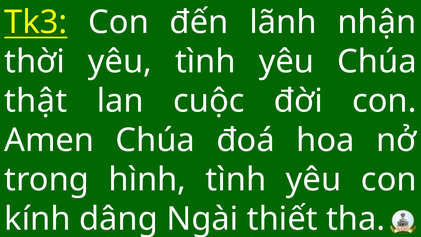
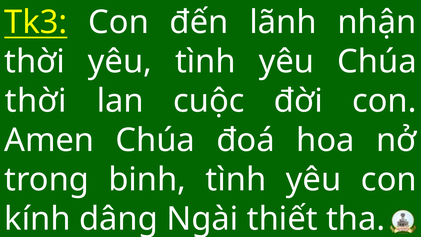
thật at (36, 101): thật -> thời
hình: hình -> binh
